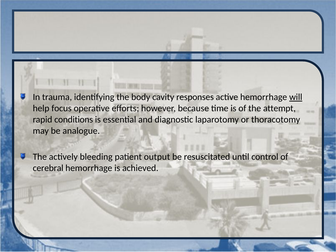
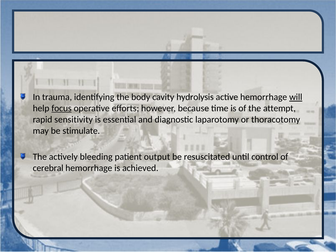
responses: responses -> hydrolysis
focus underline: none -> present
conditions: conditions -> sensitivity
analogue: analogue -> stimulate
